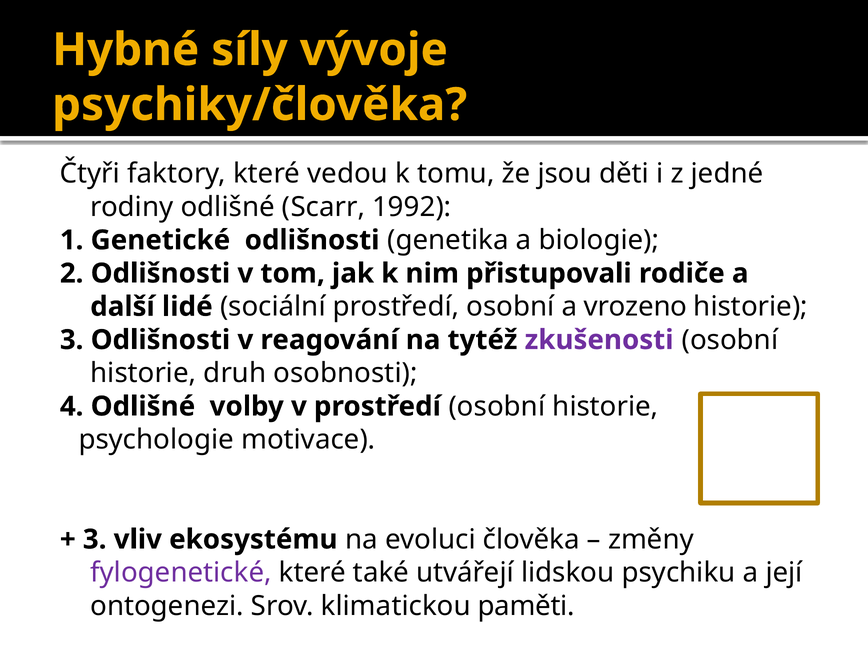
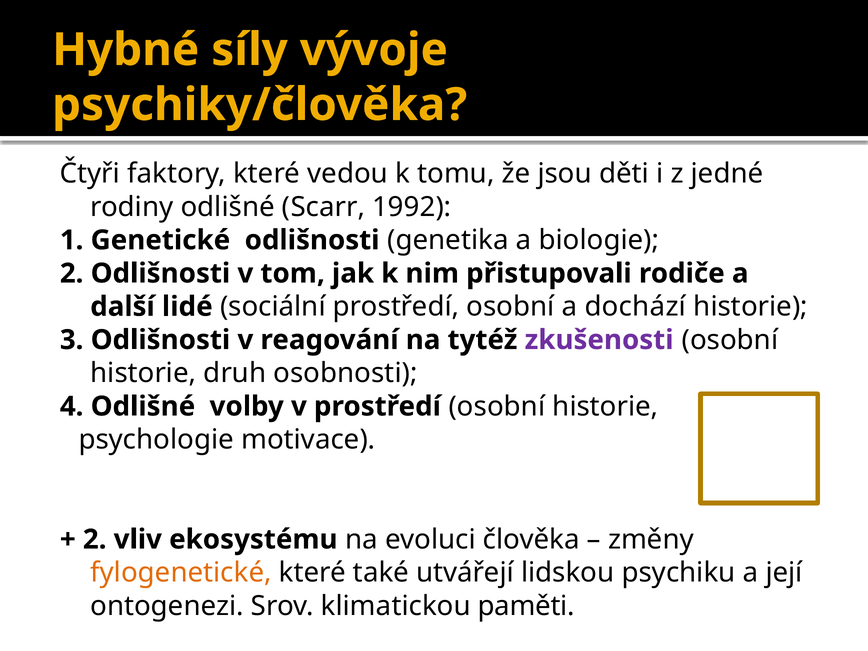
vrozeno: vrozeno -> dochází
3 at (95, 539): 3 -> 2
fylogenetické colour: purple -> orange
